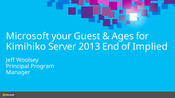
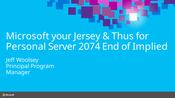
Guest: Guest -> Jersey
Ages: Ages -> Thus
Kimihiko: Kimihiko -> Personal
2013: 2013 -> 2074
